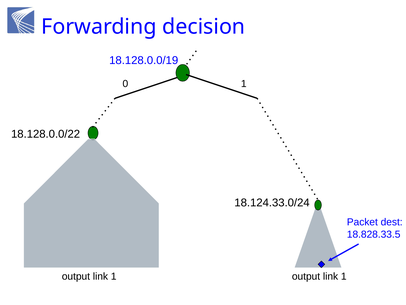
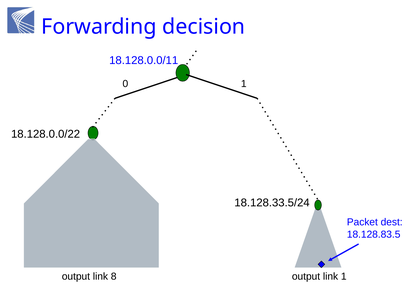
18.128.0.0/19: 18.128.0.0/19 -> 18.128.0.0/11
18.124.33.0/24: 18.124.33.0/24 -> 18.128.33.5/24
18.828.33.5: 18.828.33.5 -> 18.128.83.5
1 at (114, 276): 1 -> 8
